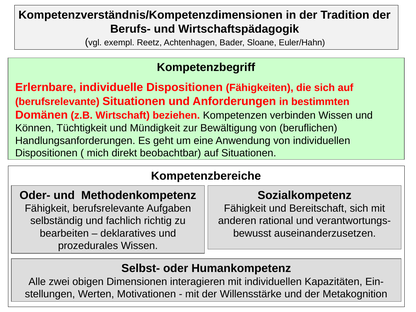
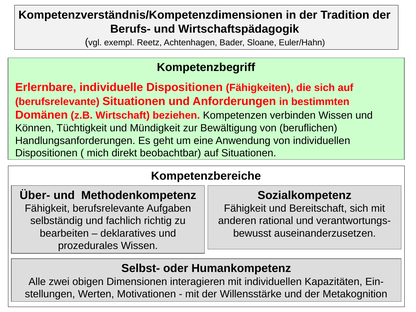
Oder-: Oder- -> Über-
